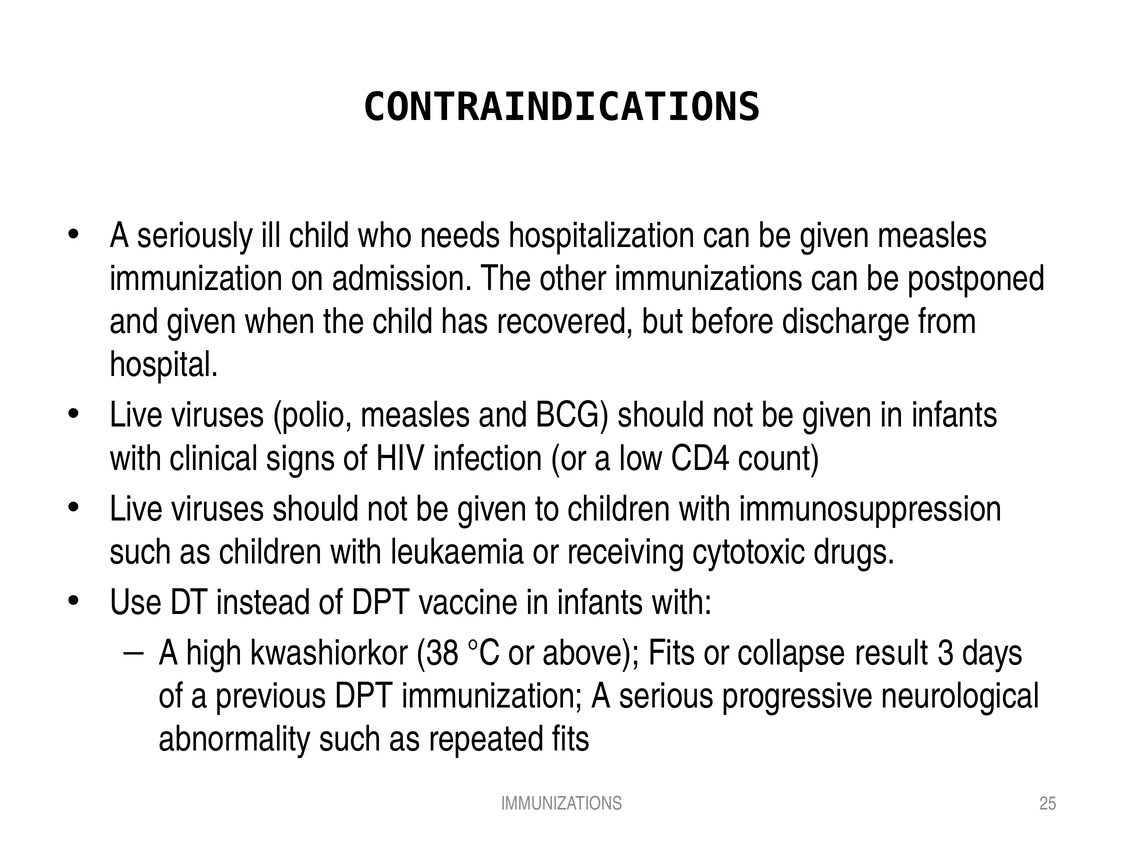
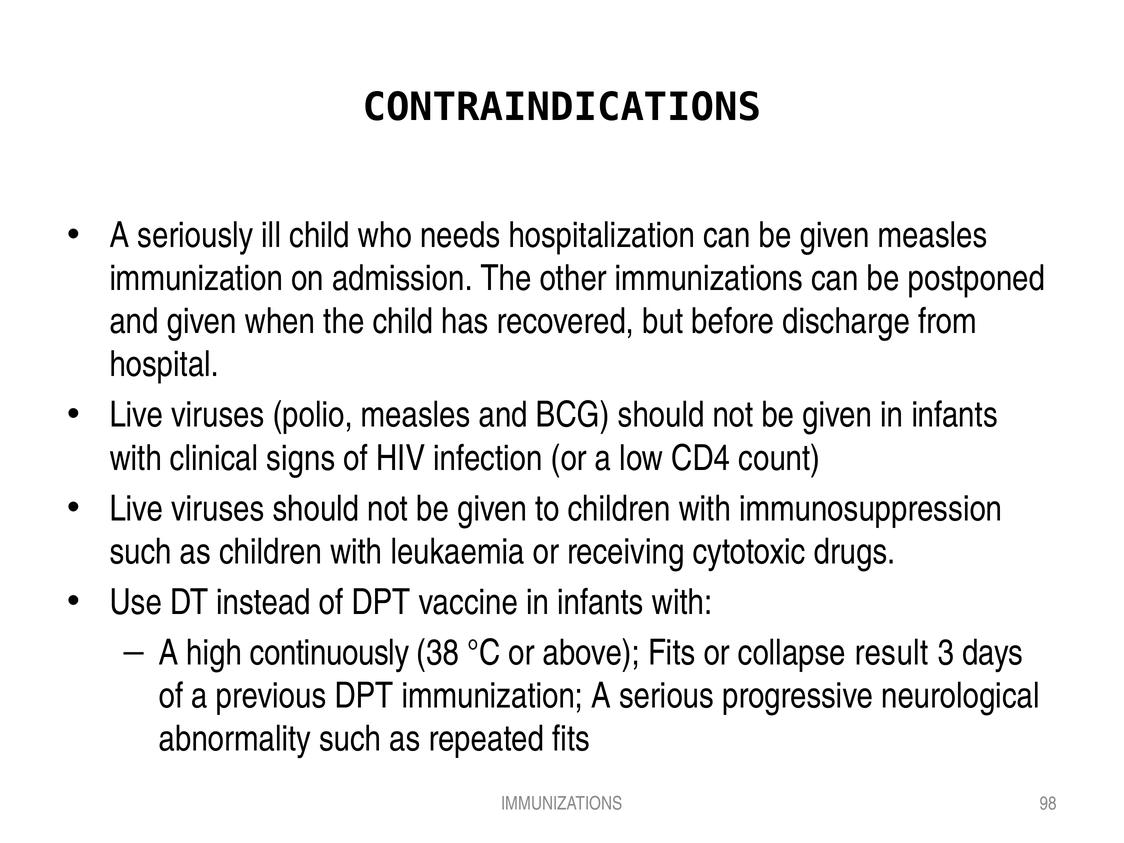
kwashiorkor: kwashiorkor -> continuously
25: 25 -> 98
